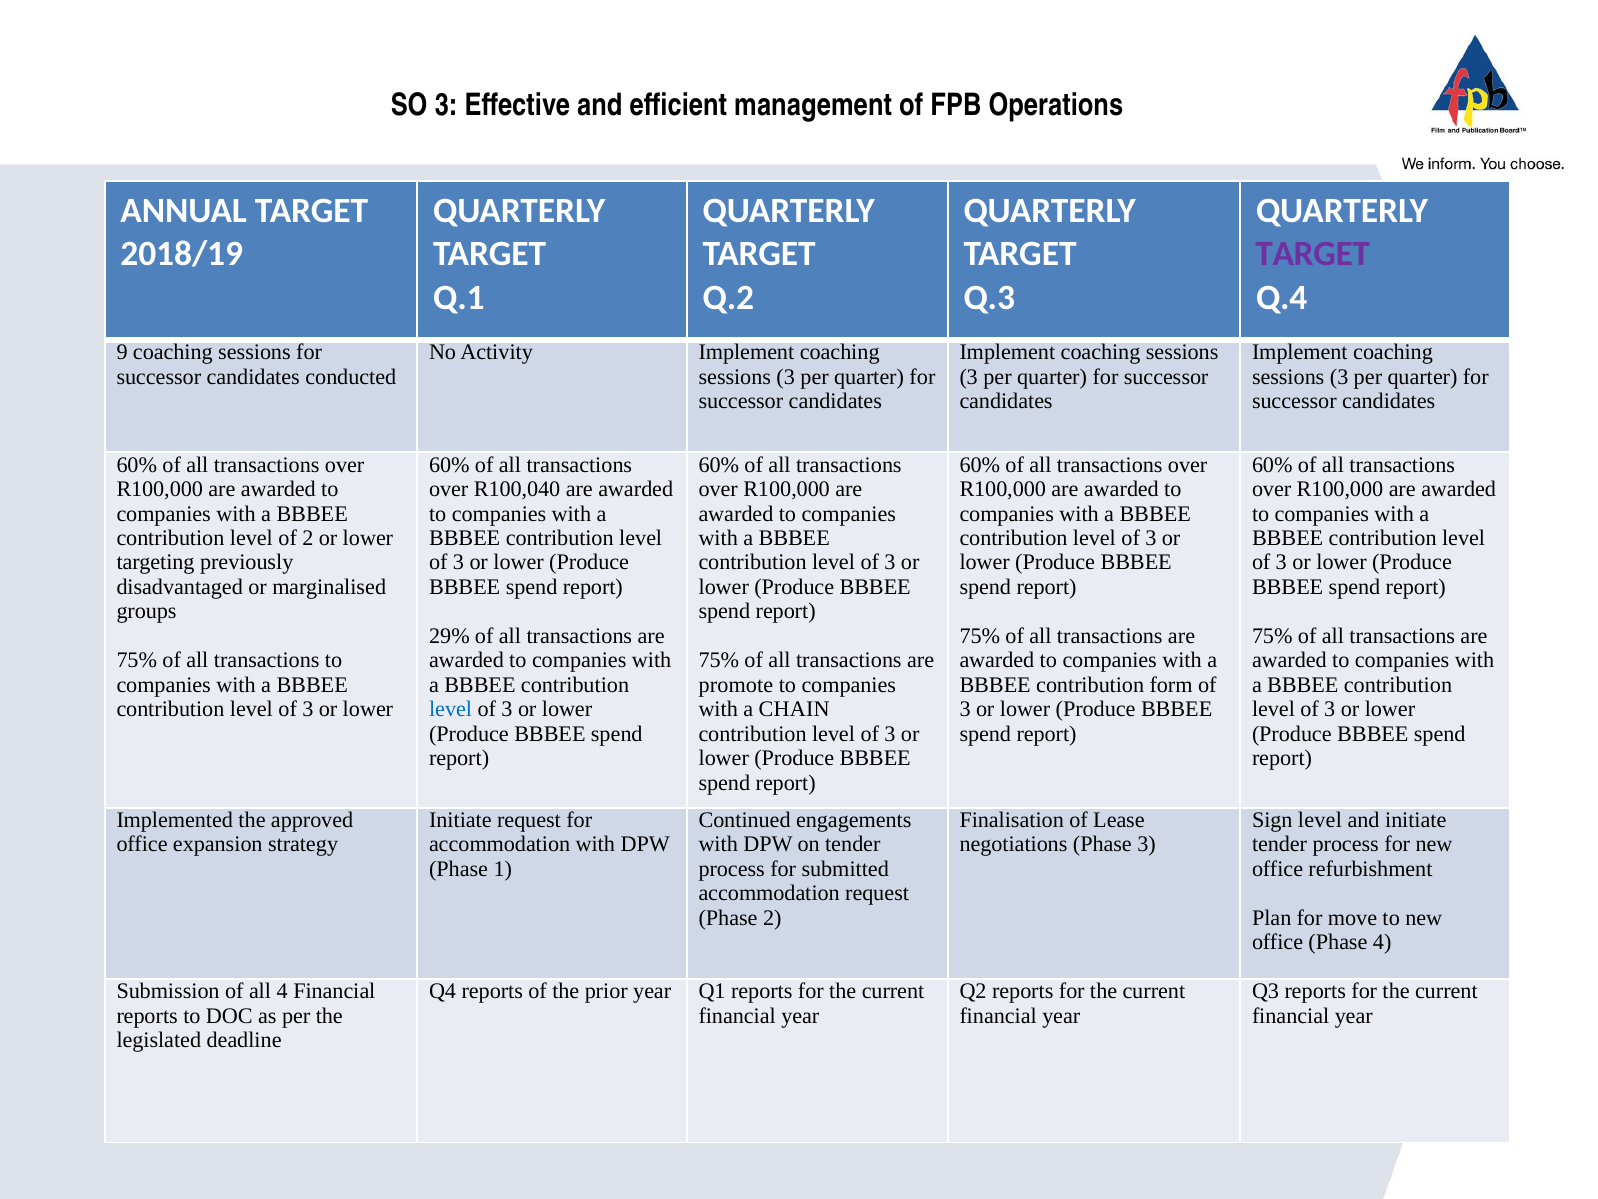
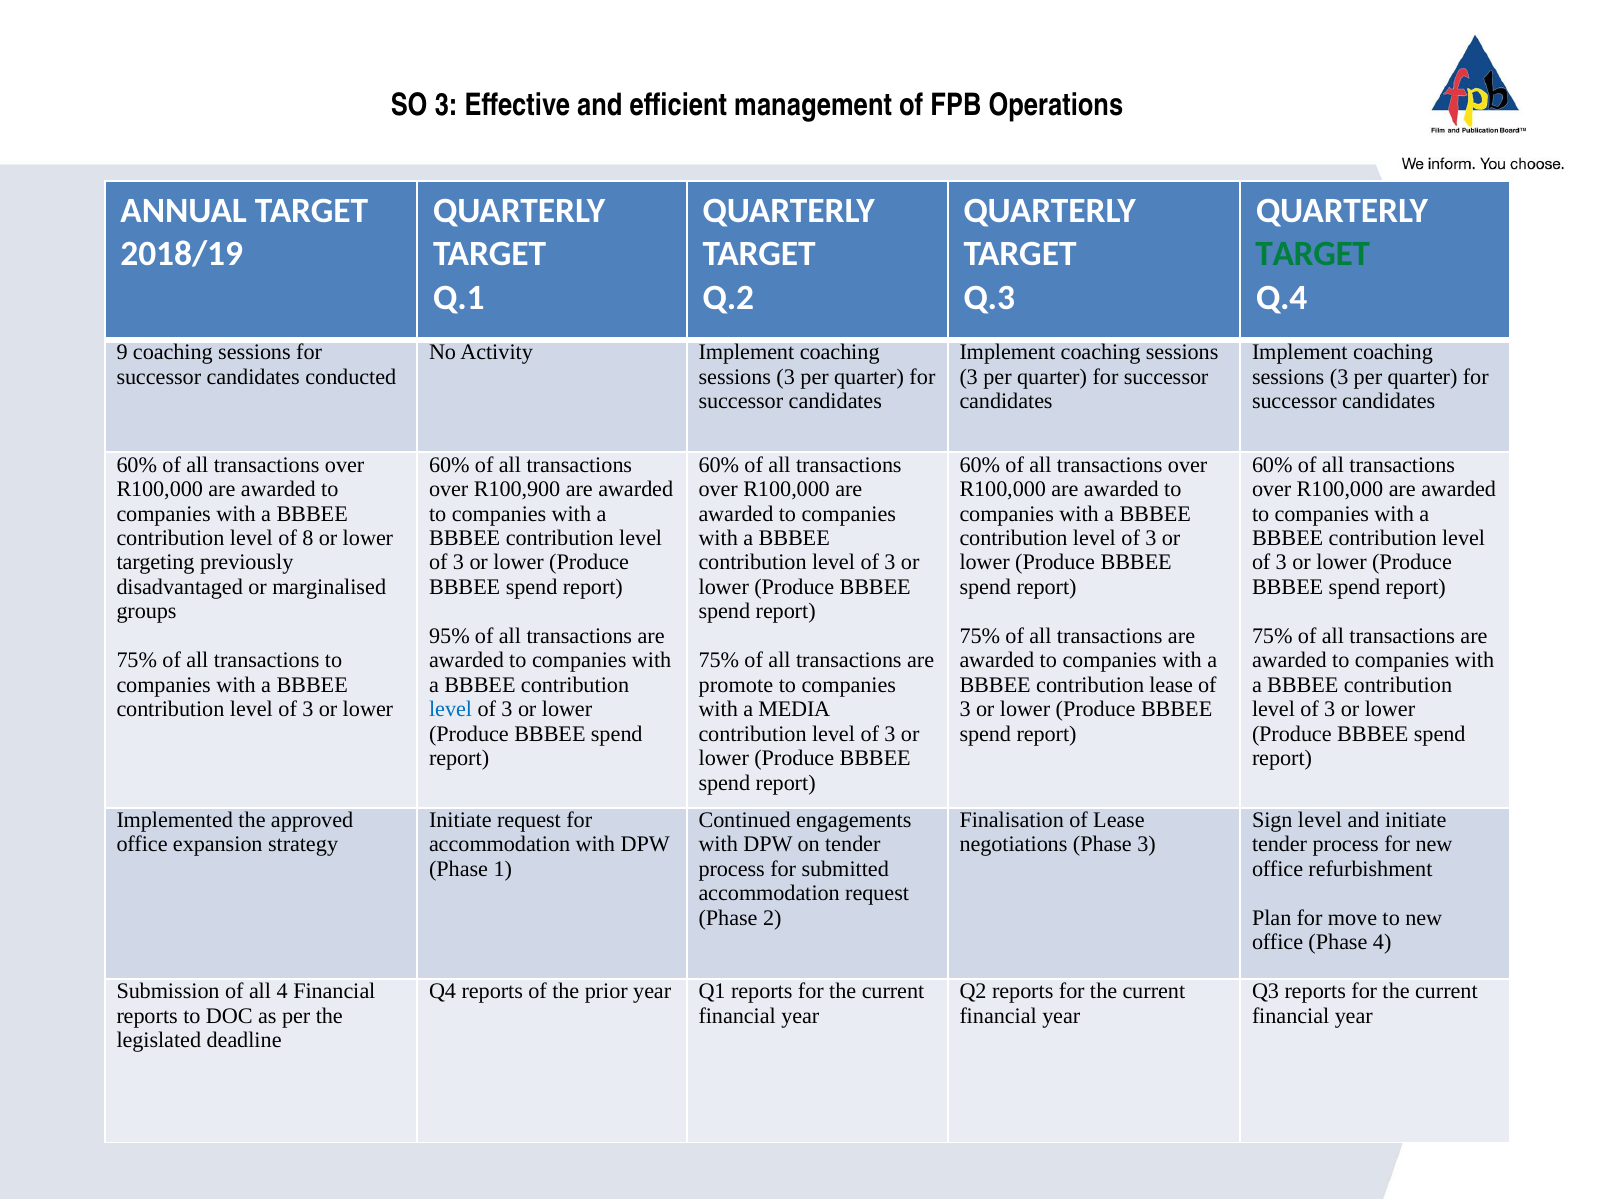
TARGET at (1313, 254) colour: purple -> green
R100,040: R100,040 -> R100,900
of 2: 2 -> 8
29%: 29% -> 95%
contribution form: form -> lease
CHAIN: CHAIN -> MEDIA
